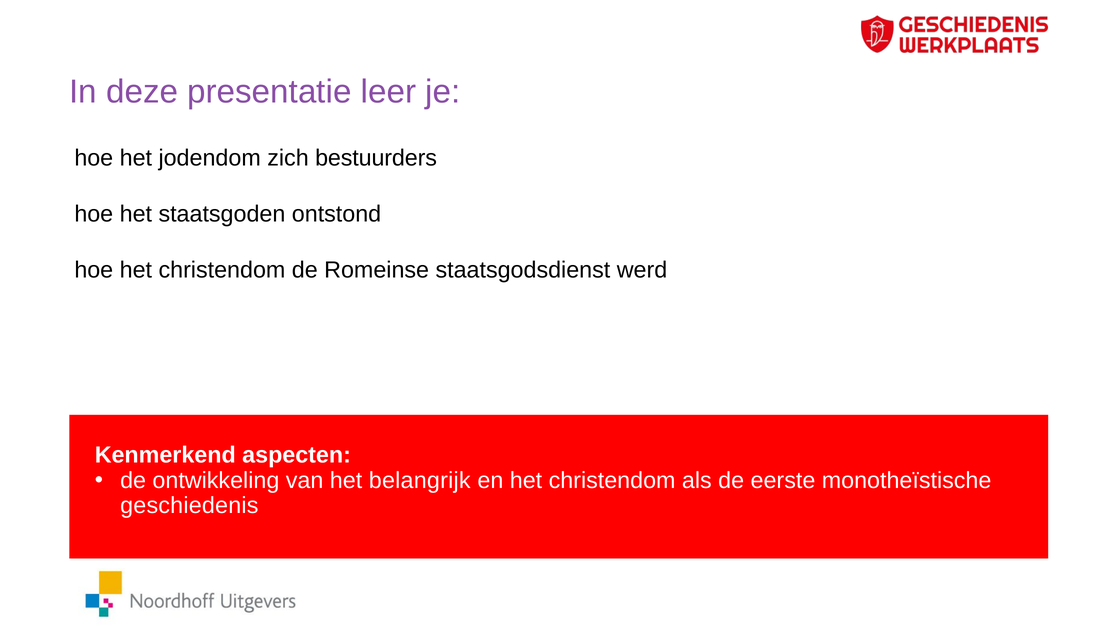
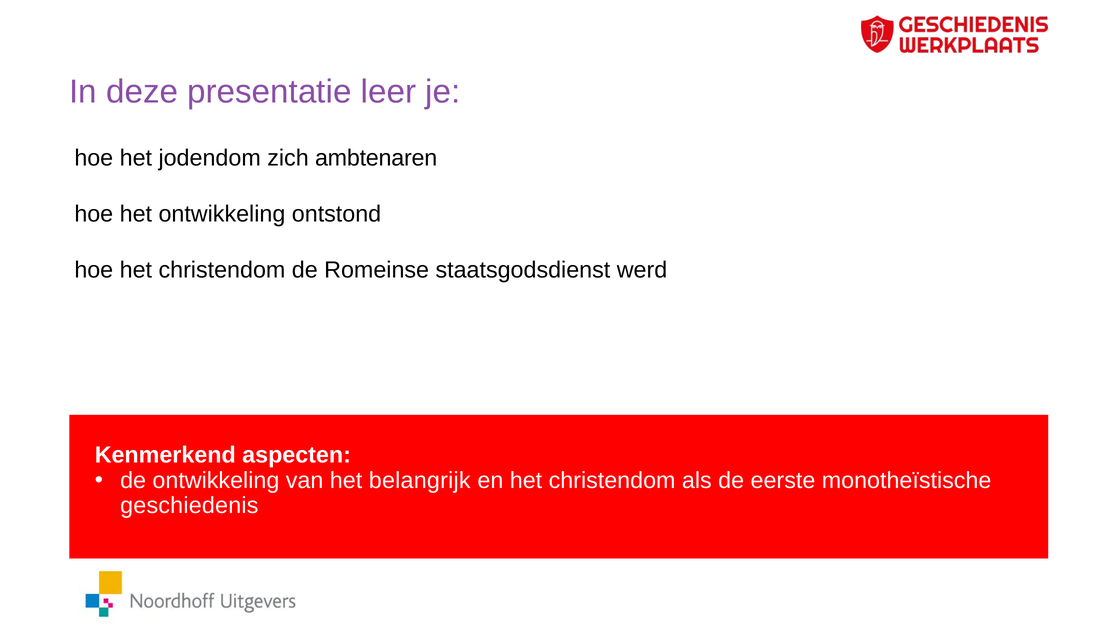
bestuurders: bestuurders -> ambtenaren
het staatsgoden: staatsgoden -> ontwikkeling
